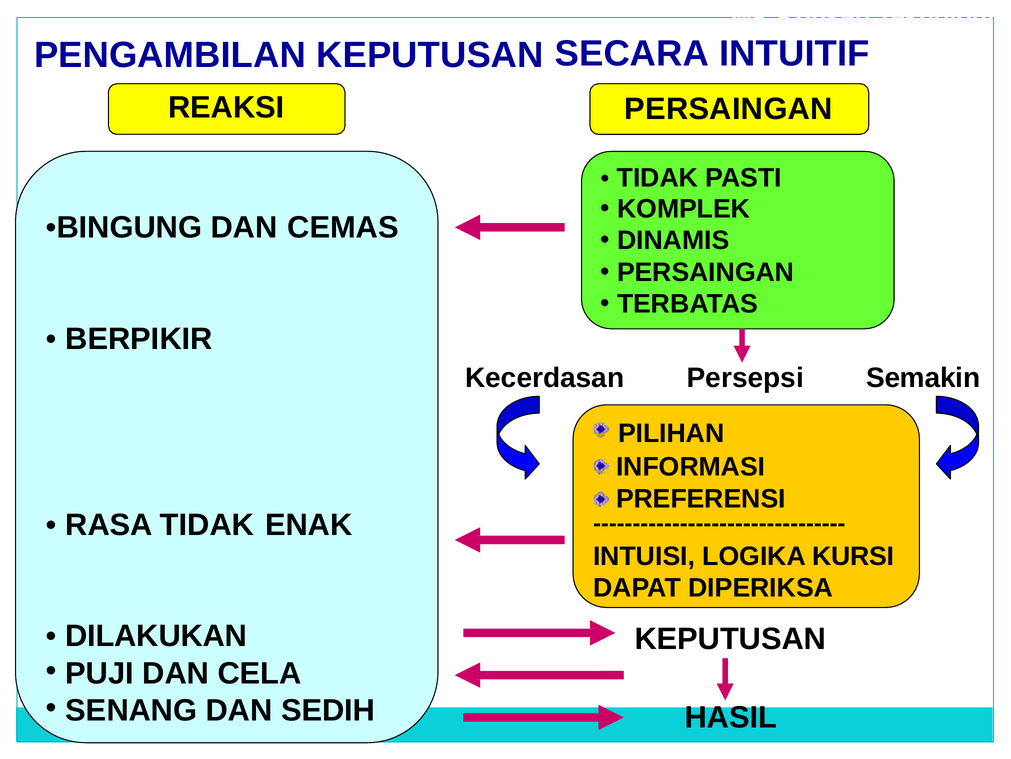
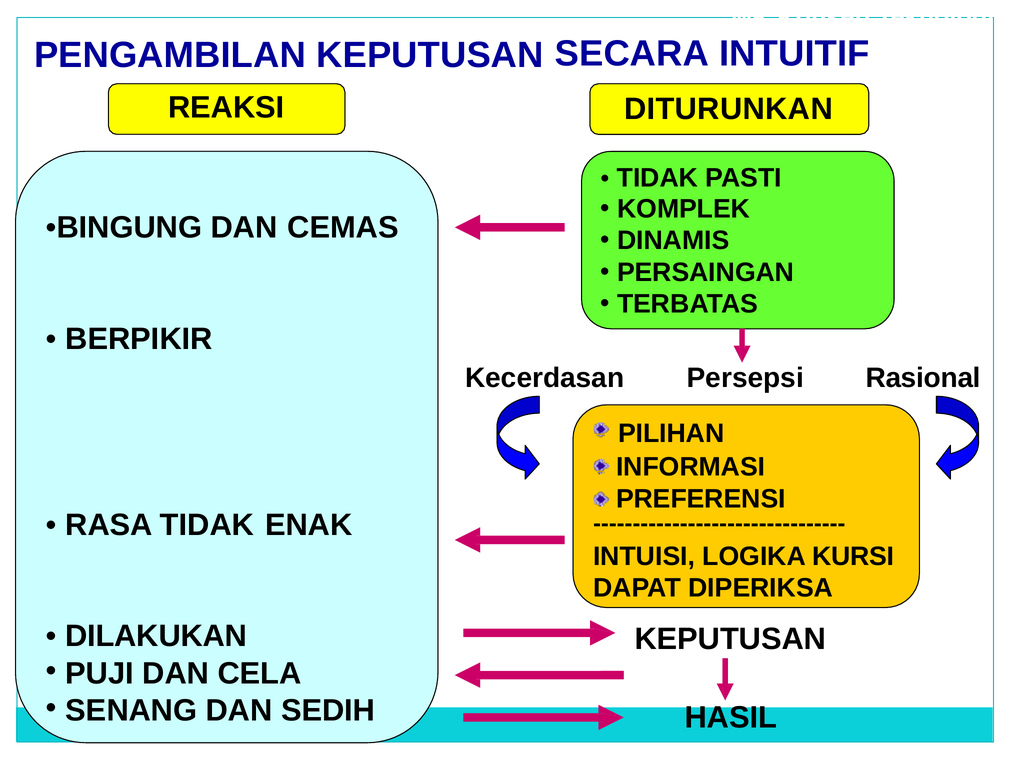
PERSAINGAN at (729, 109): PERSAINGAN -> DITURUNKAN
Semakin: Semakin -> Rasional
